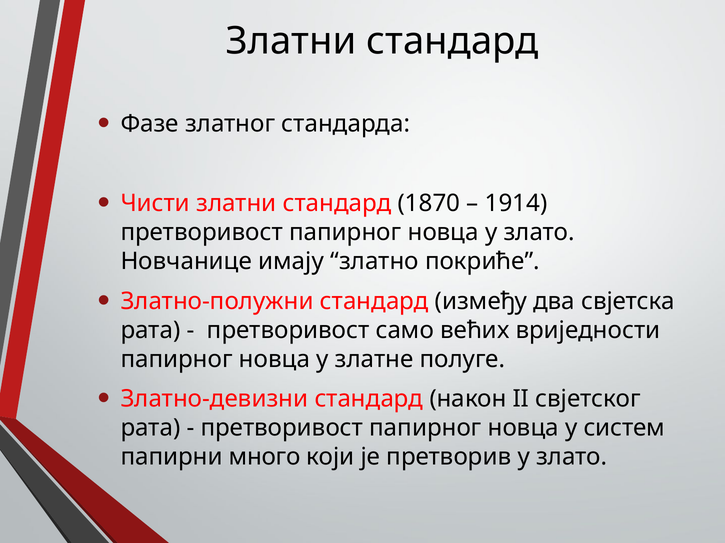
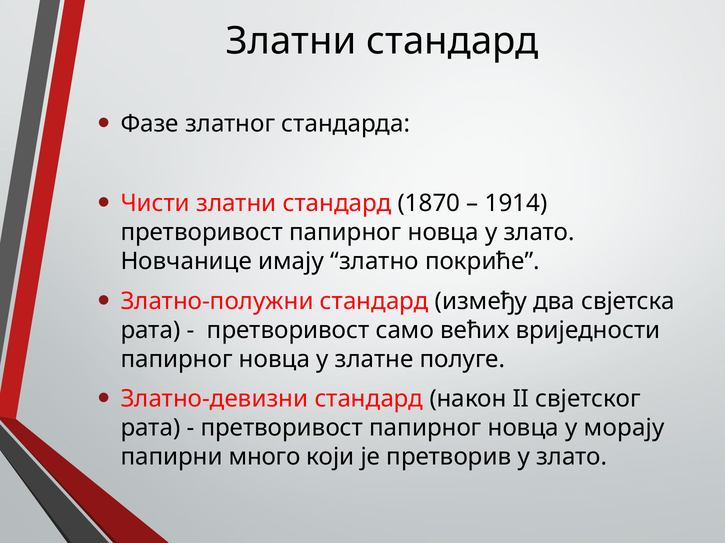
систем: систем -> морају
